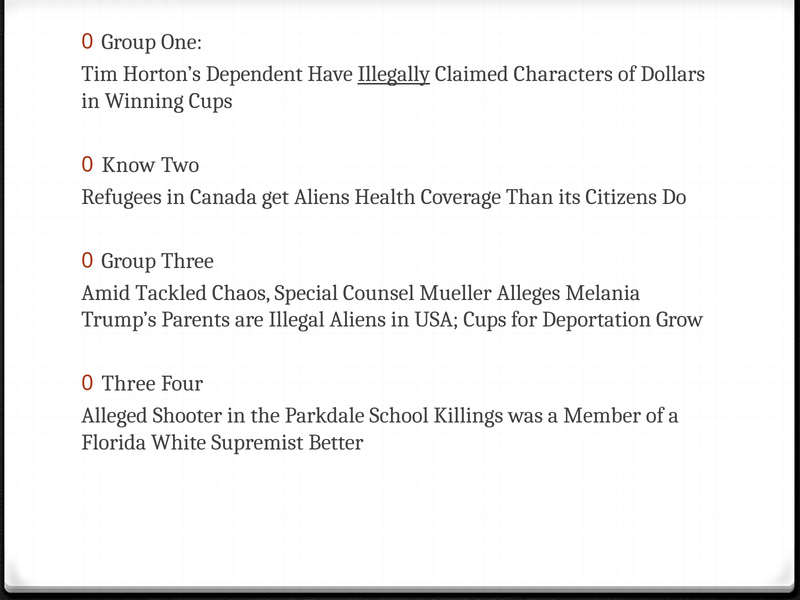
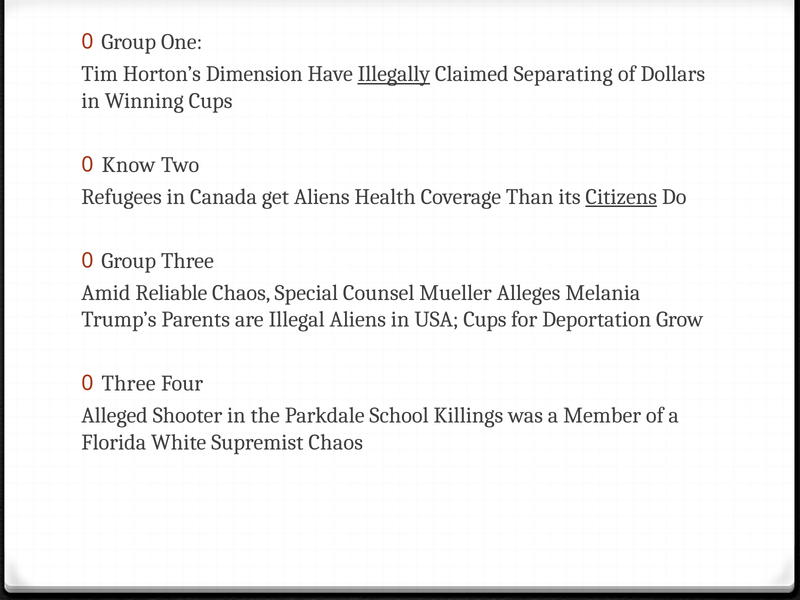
Dependent: Dependent -> Dimension
Characters: Characters -> Separating
Citizens underline: none -> present
Tackled: Tackled -> Reliable
Supremist Better: Better -> Chaos
